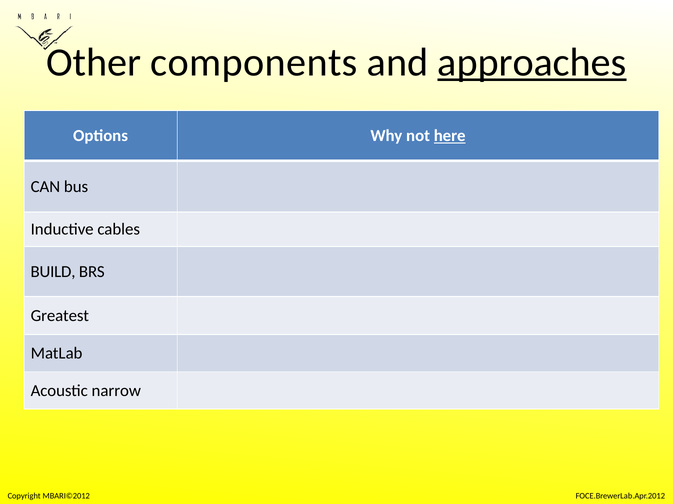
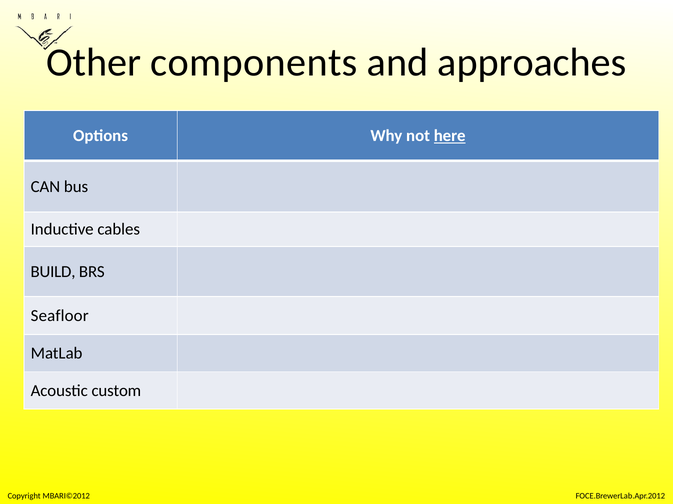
approaches underline: present -> none
Greatest: Greatest -> Seafloor
narrow: narrow -> custom
